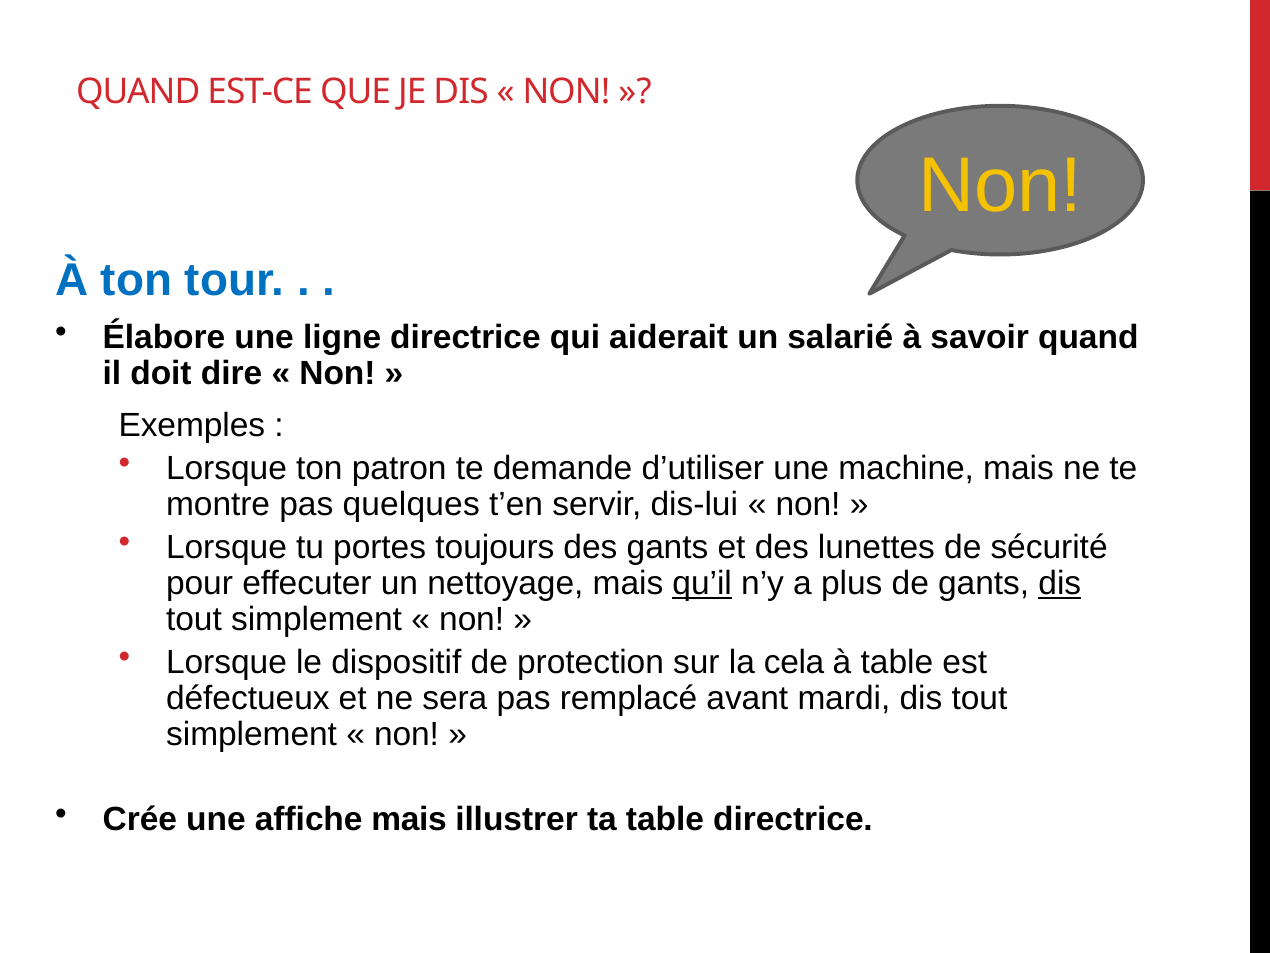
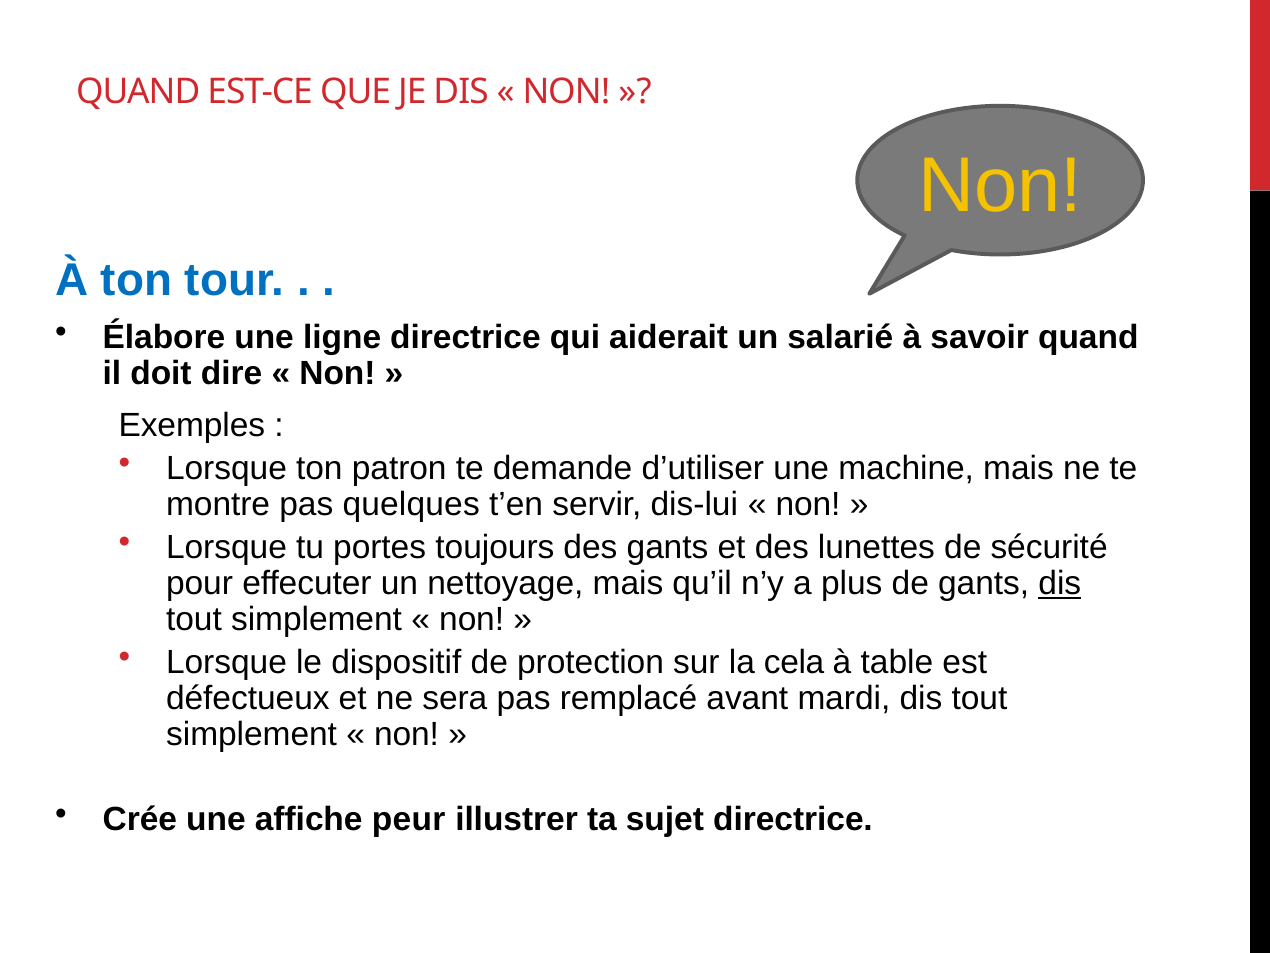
qu’il underline: present -> none
affiche mais: mais -> peur
ta table: table -> sujet
